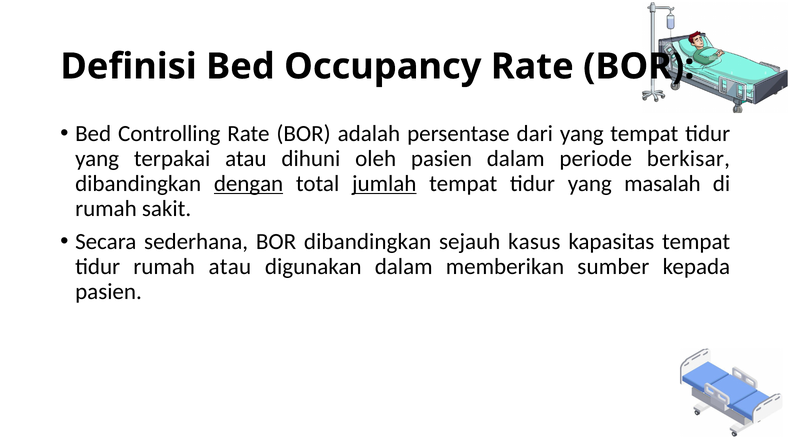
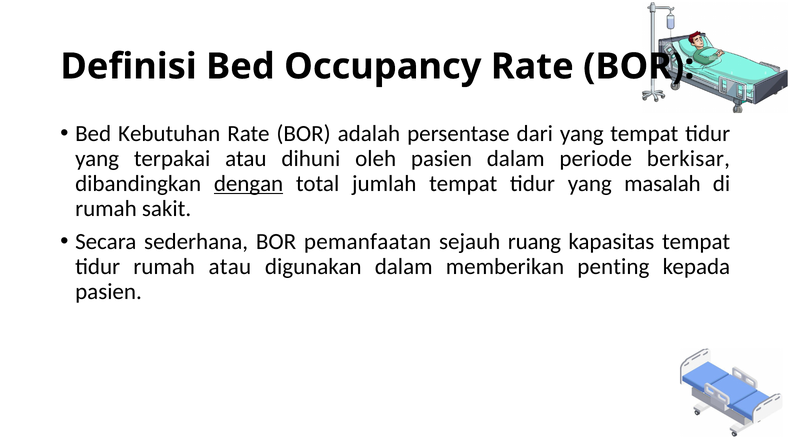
Controlling: Controlling -> Kebutuhan
jumlah underline: present -> none
BOR dibandingkan: dibandingkan -> pemanfaatan
kasus: kasus -> ruang
sumber: sumber -> penting
